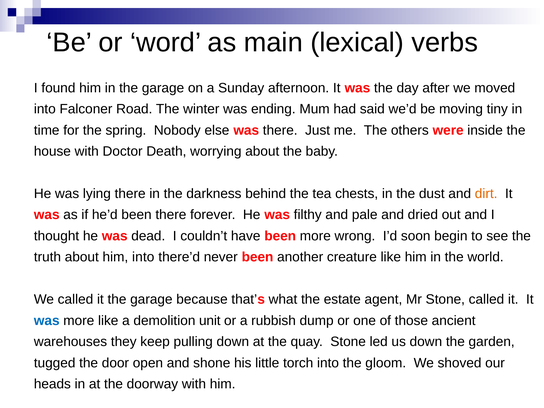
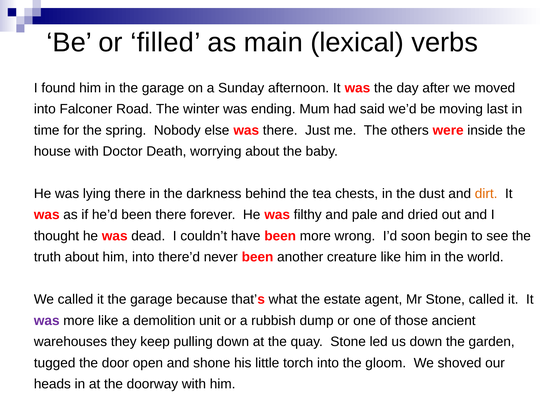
word: word -> filled
tiny: tiny -> last
was at (47, 321) colour: blue -> purple
